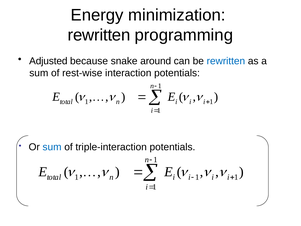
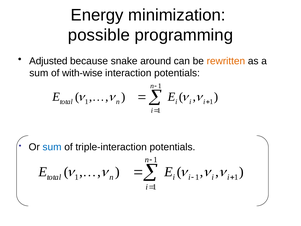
rewritten at (99, 35): rewritten -> possible
rewritten at (226, 61) colour: blue -> orange
rest-wise: rest-wise -> with-wise
